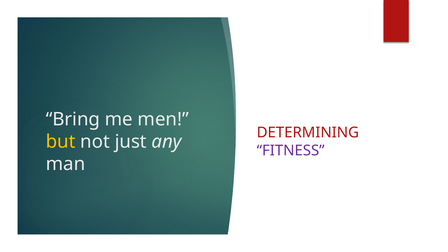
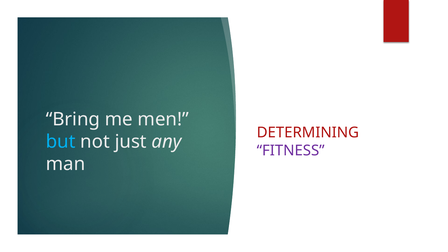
but colour: yellow -> light blue
